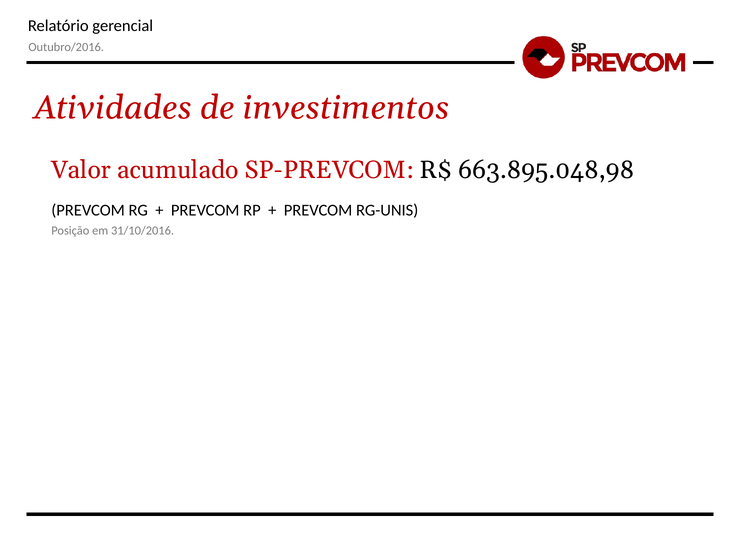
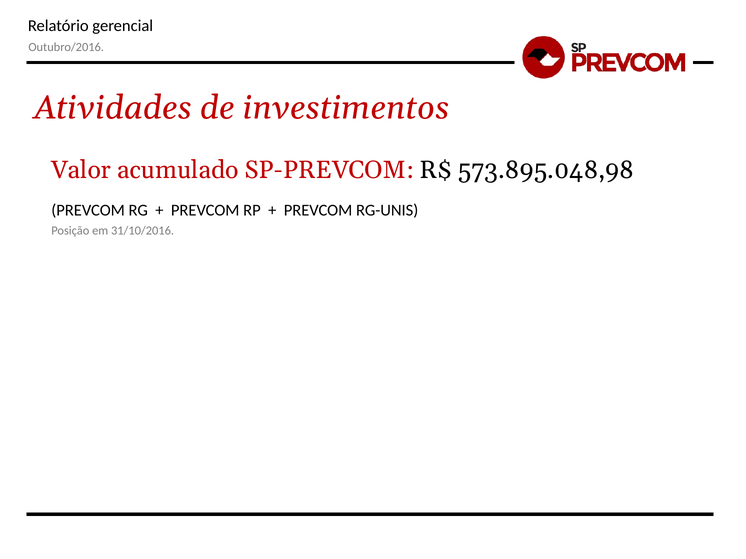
663.895.048,98: 663.895.048,98 -> 573.895.048,98
